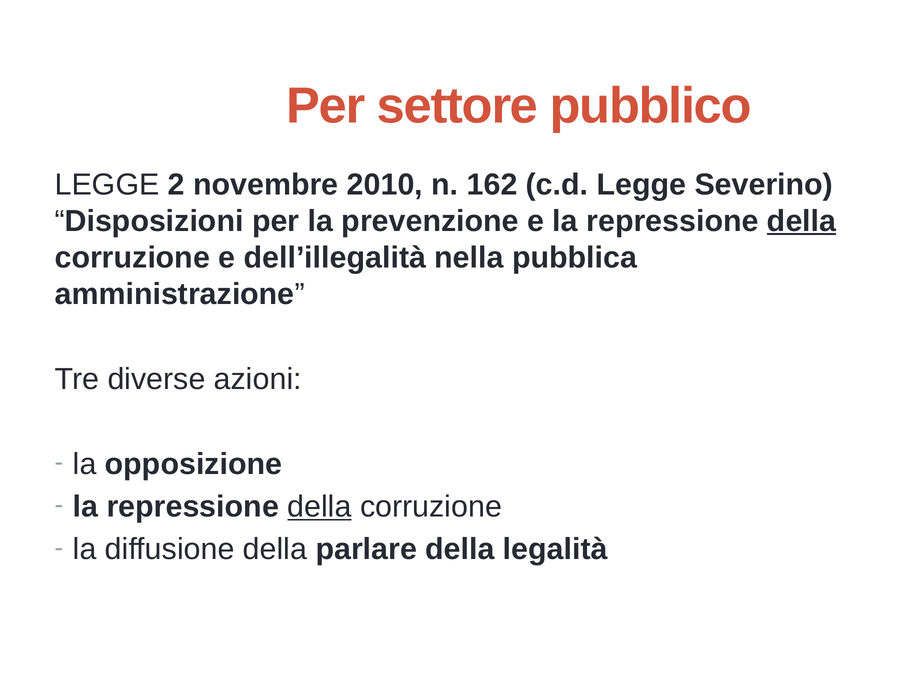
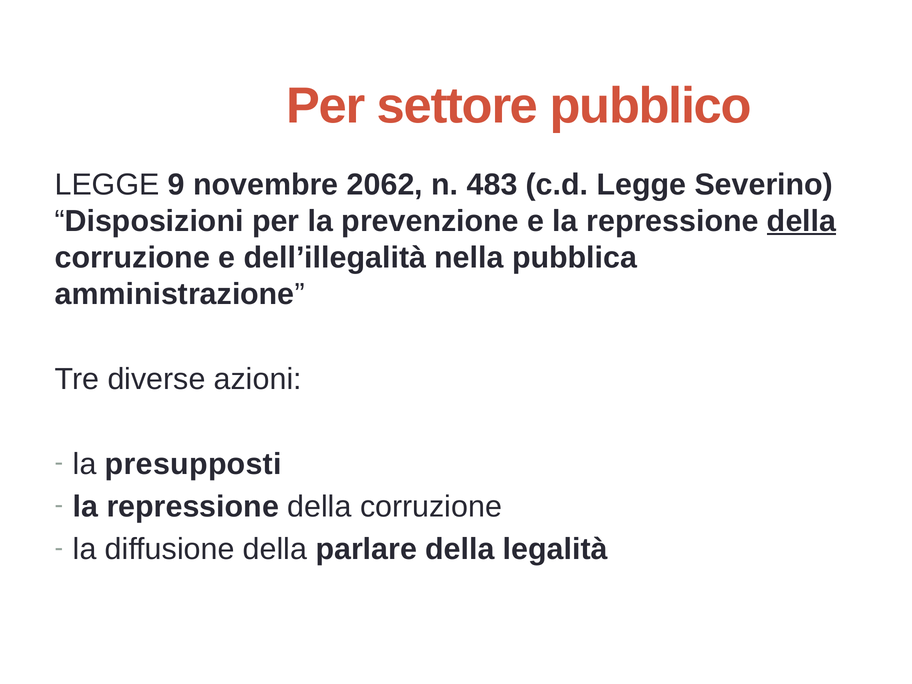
2: 2 -> 9
2010: 2010 -> 2062
162: 162 -> 483
opposizione: opposizione -> presupposti
della at (319, 507) underline: present -> none
